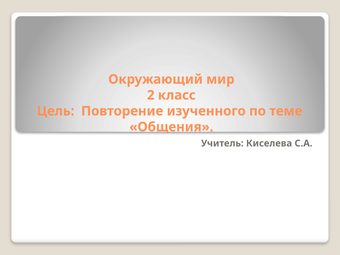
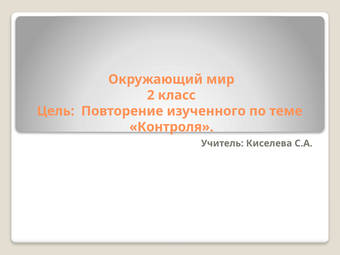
Общения: Общения -> Контроля
